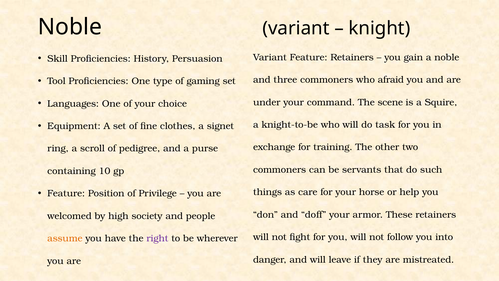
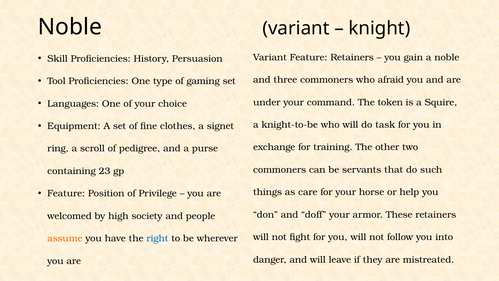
scene: scene -> token
10: 10 -> 23
right colour: purple -> blue
